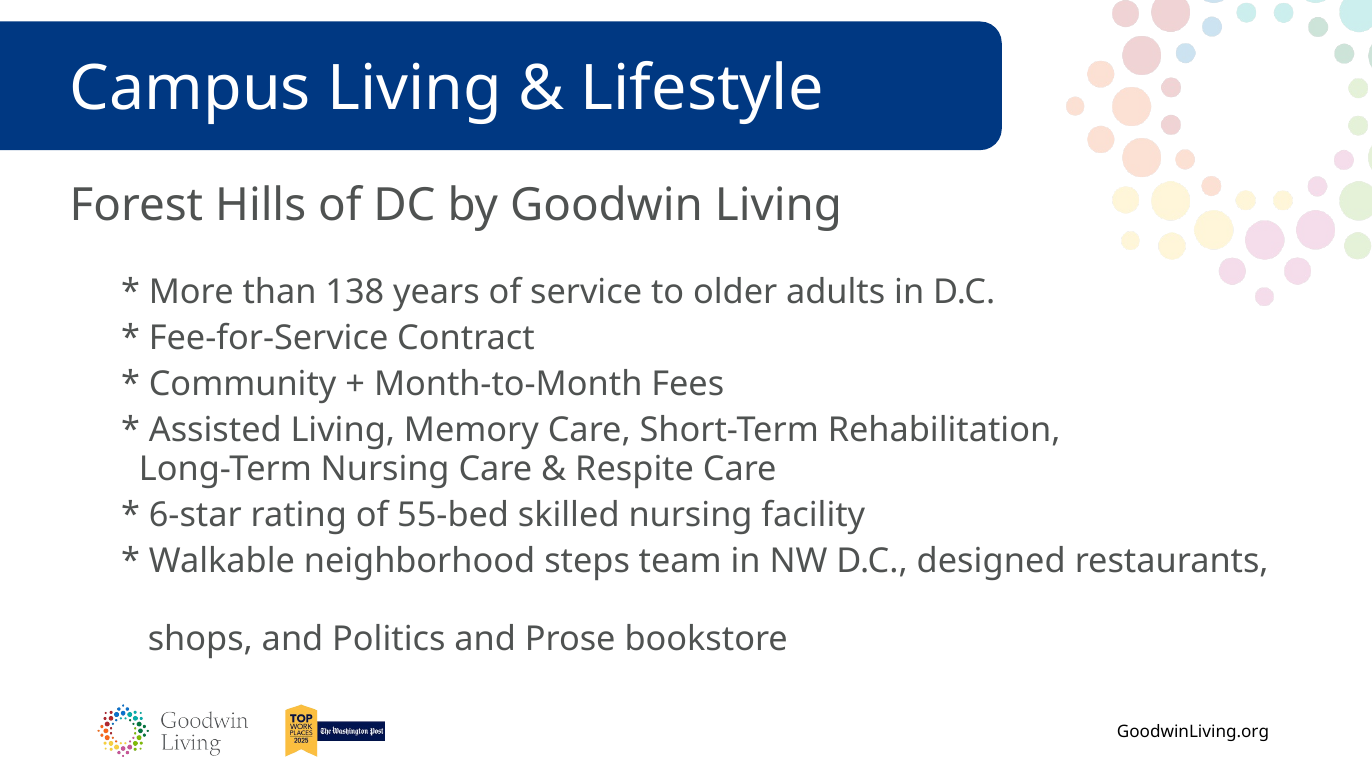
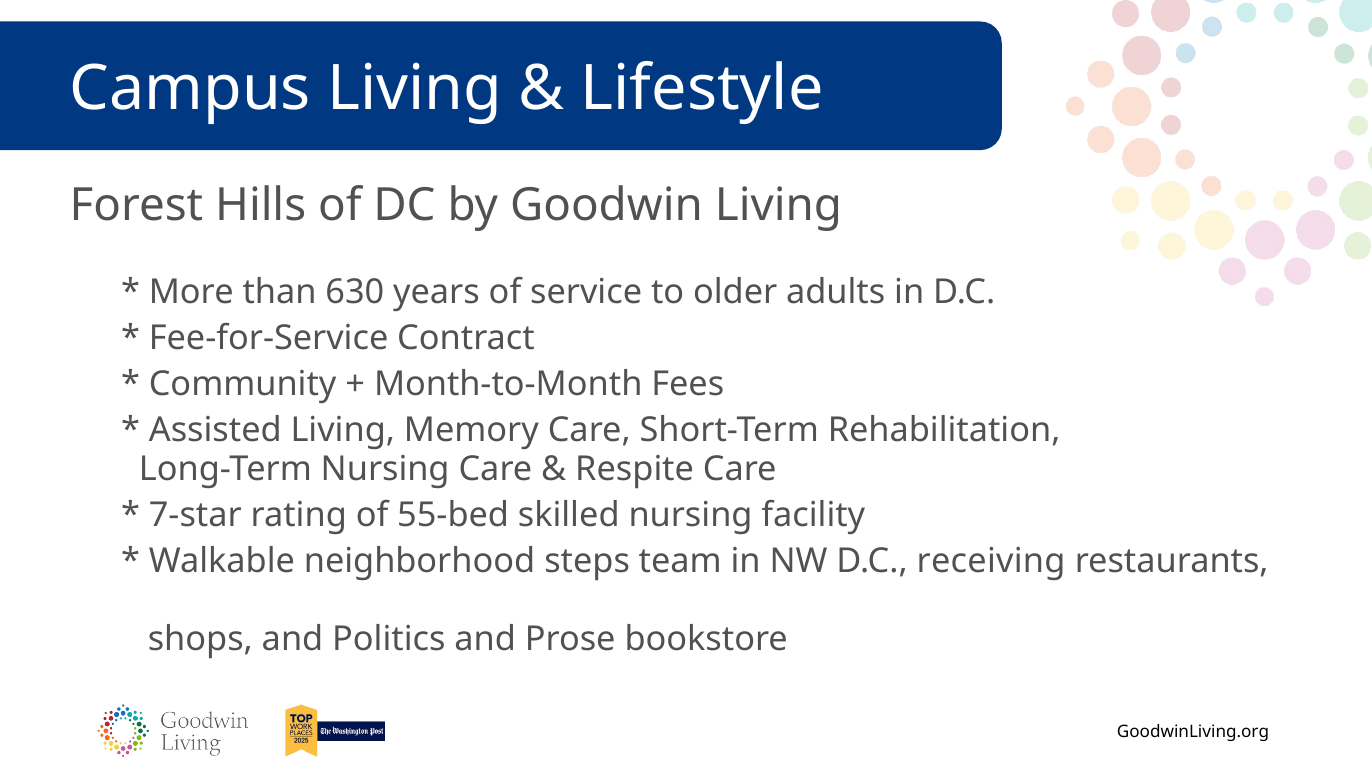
138: 138 -> 630
6-star: 6-star -> 7-star
designed: designed -> receiving
